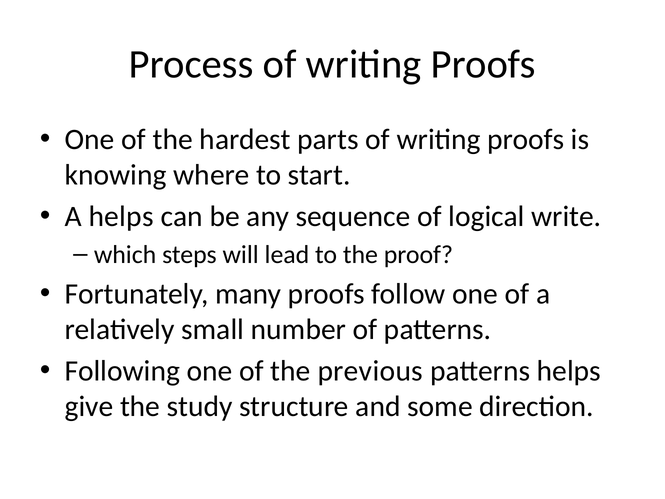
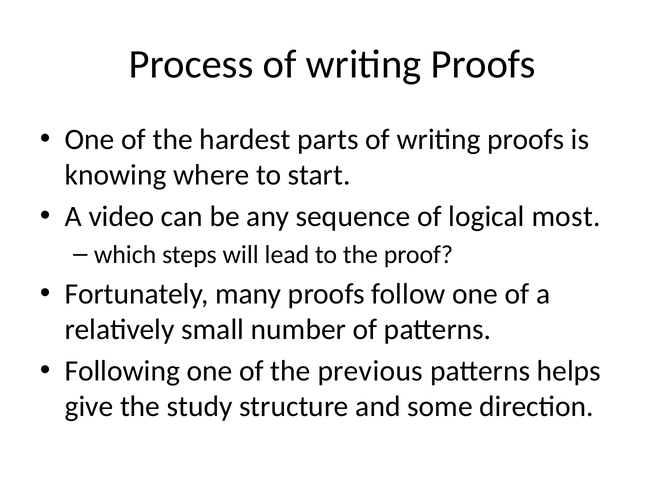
A helps: helps -> video
write: write -> most
